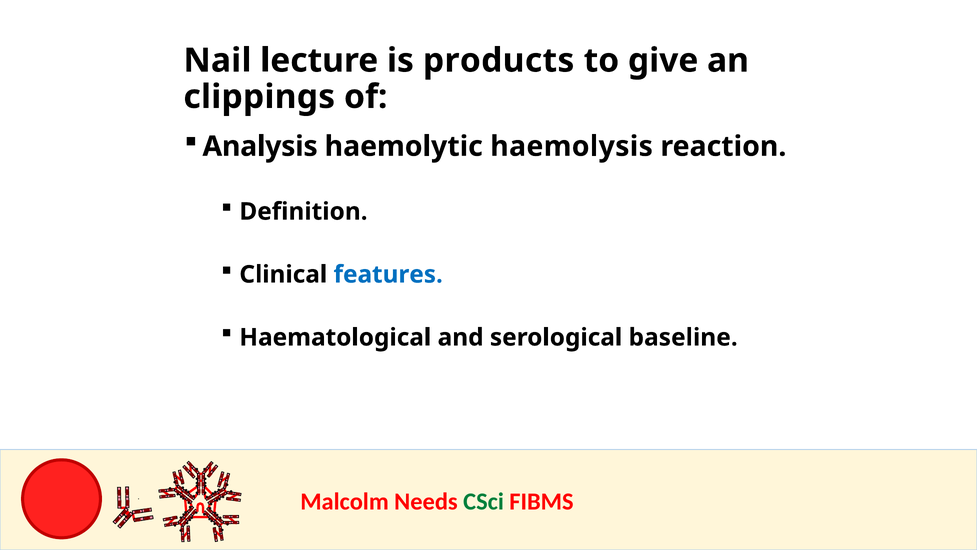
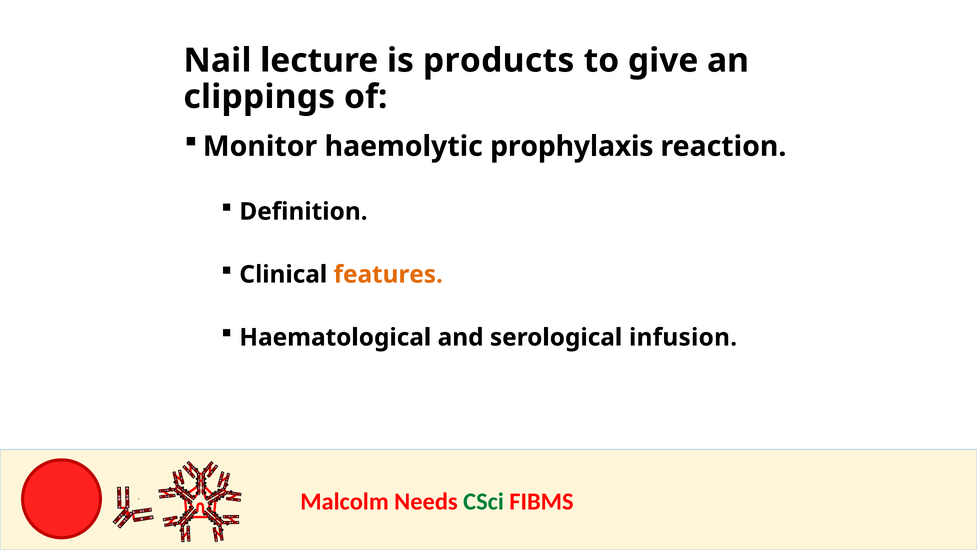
Analysis: Analysis -> Monitor
haemolysis: haemolysis -> prophylaxis
features colour: blue -> orange
baseline: baseline -> infusion
